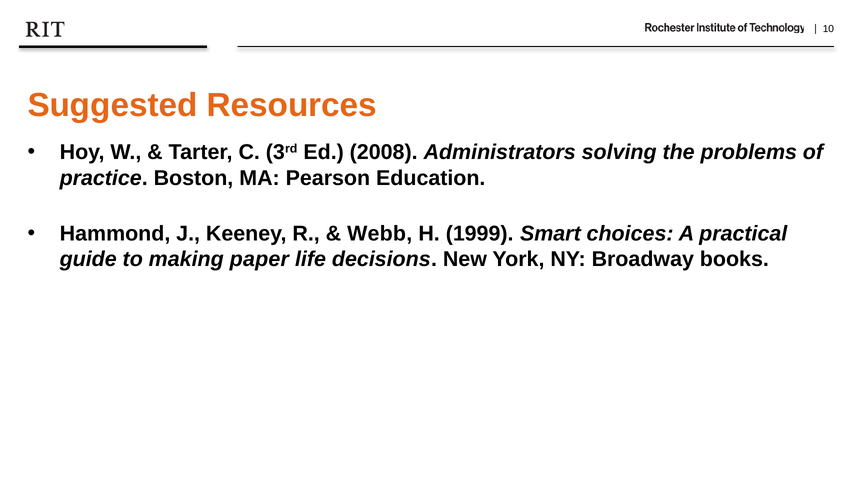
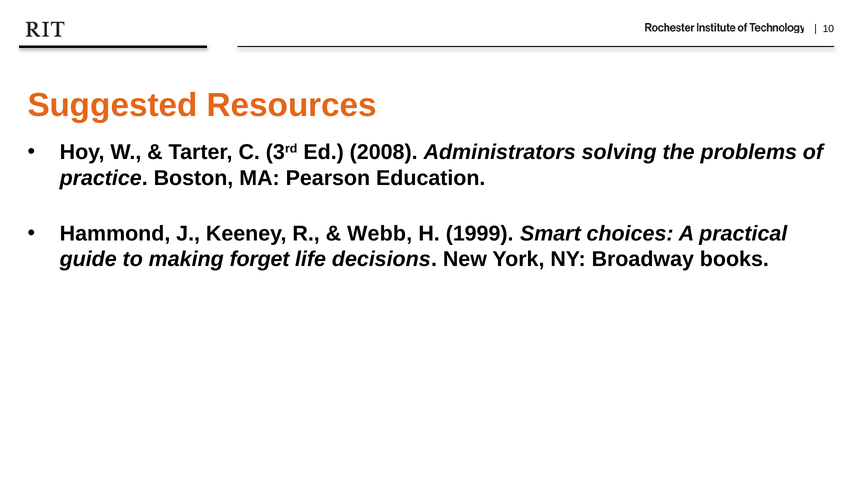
paper: paper -> forget
